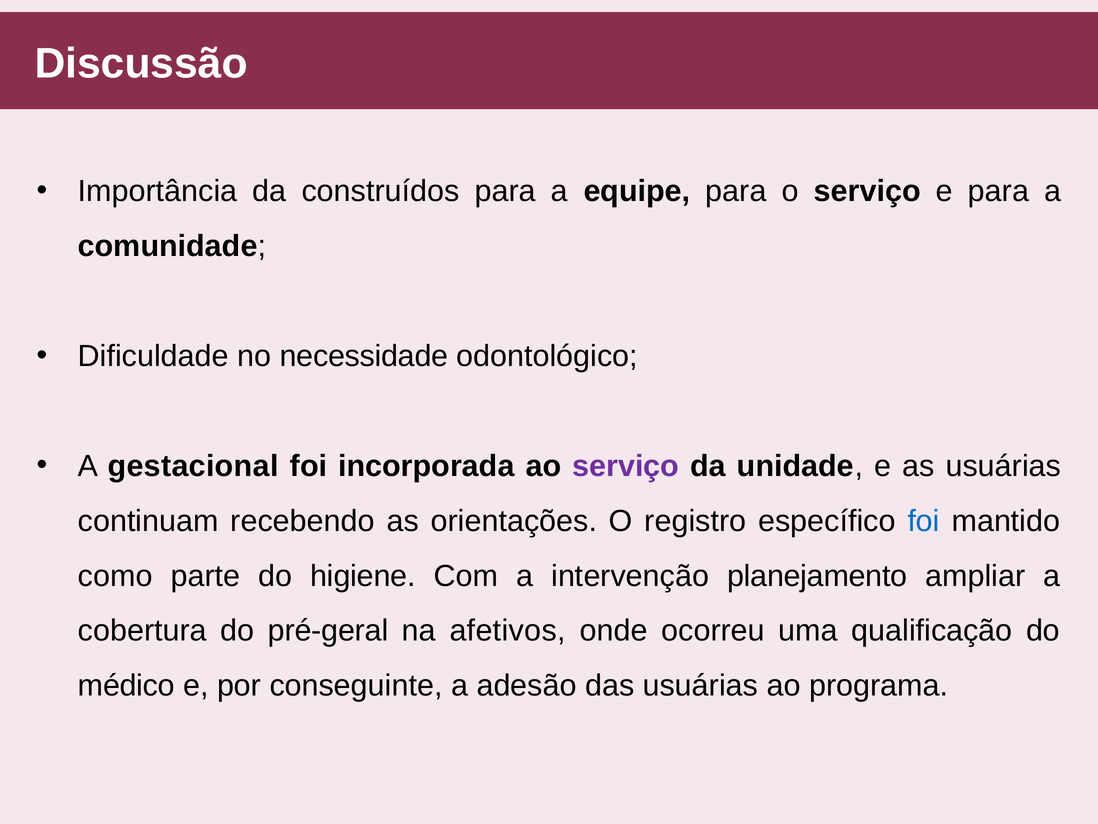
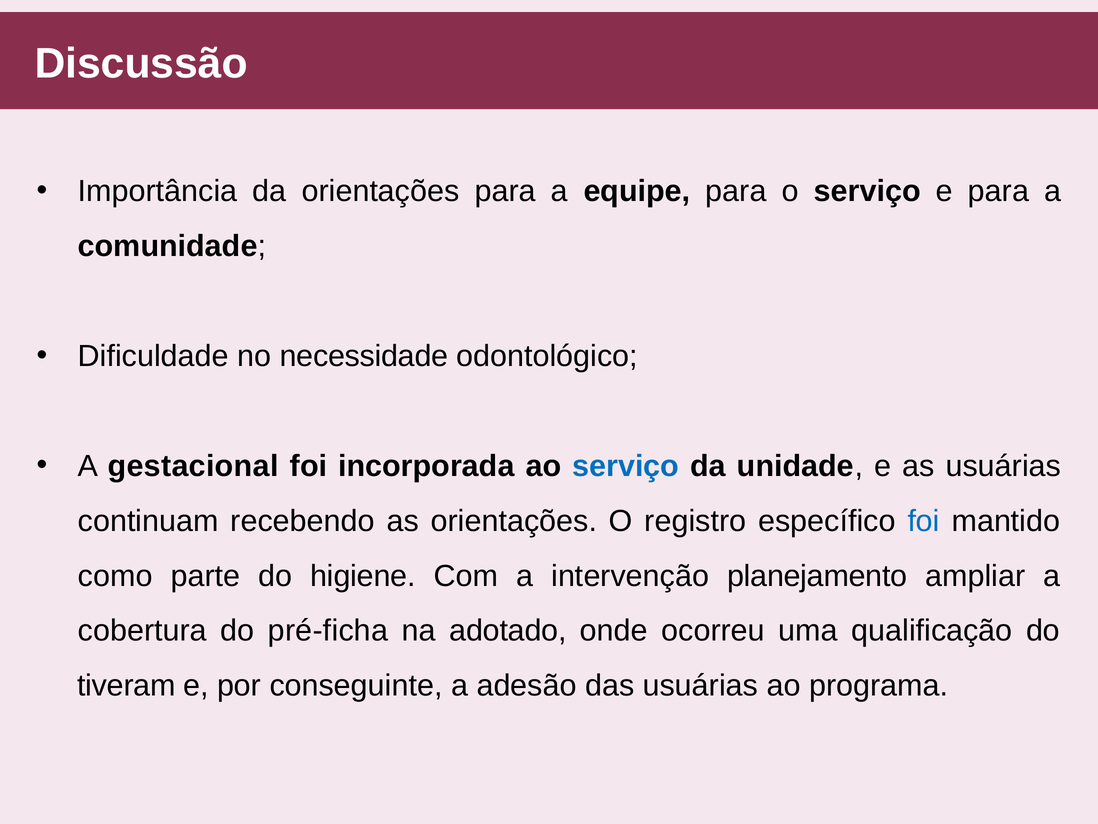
da construídos: construídos -> orientações
serviço at (626, 466) colour: purple -> blue
pré-geral: pré-geral -> pré-ficha
afetivos: afetivos -> adotado
médico: médico -> tiveram
